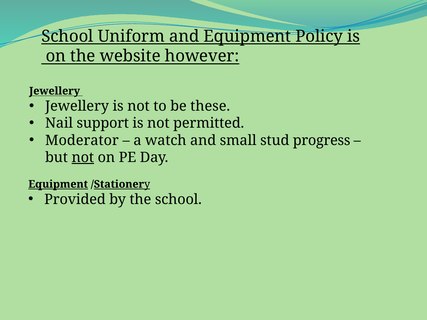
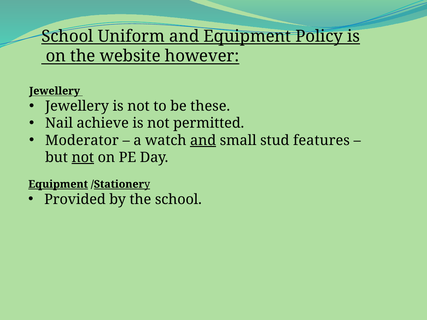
support: support -> achieve
and at (203, 140) underline: none -> present
progress: progress -> features
